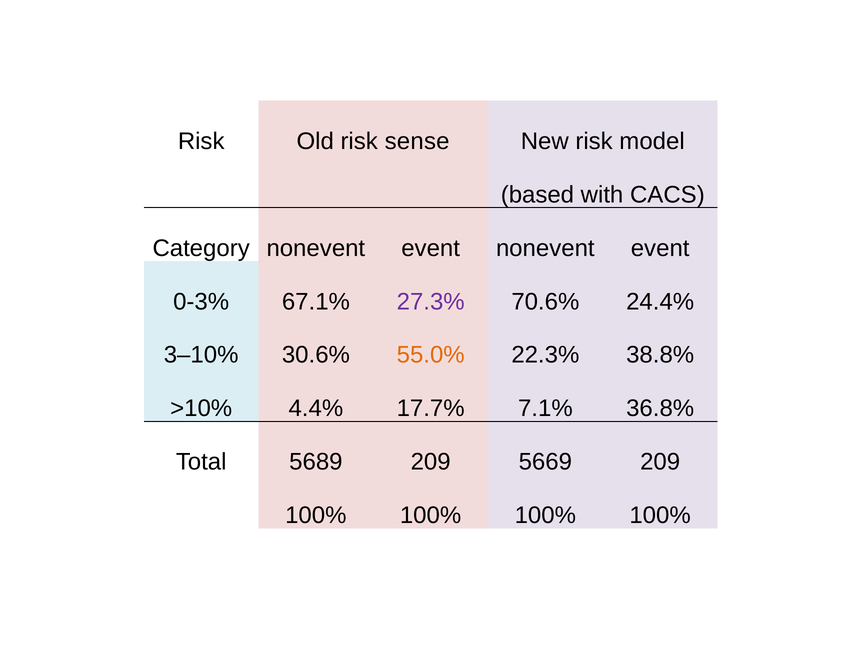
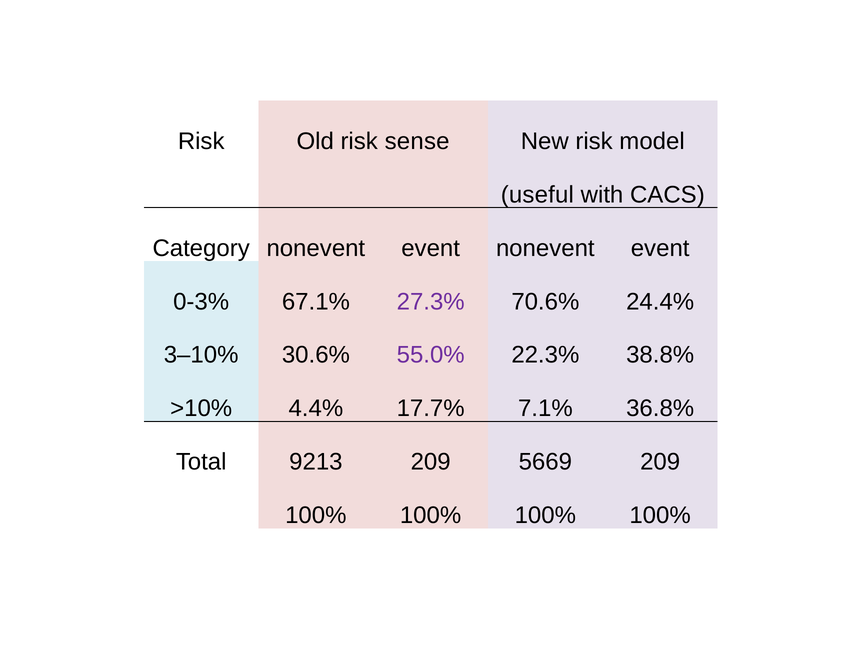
based: based -> useful
55.0% colour: orange -> purple
5689: 5689 -> 9213
